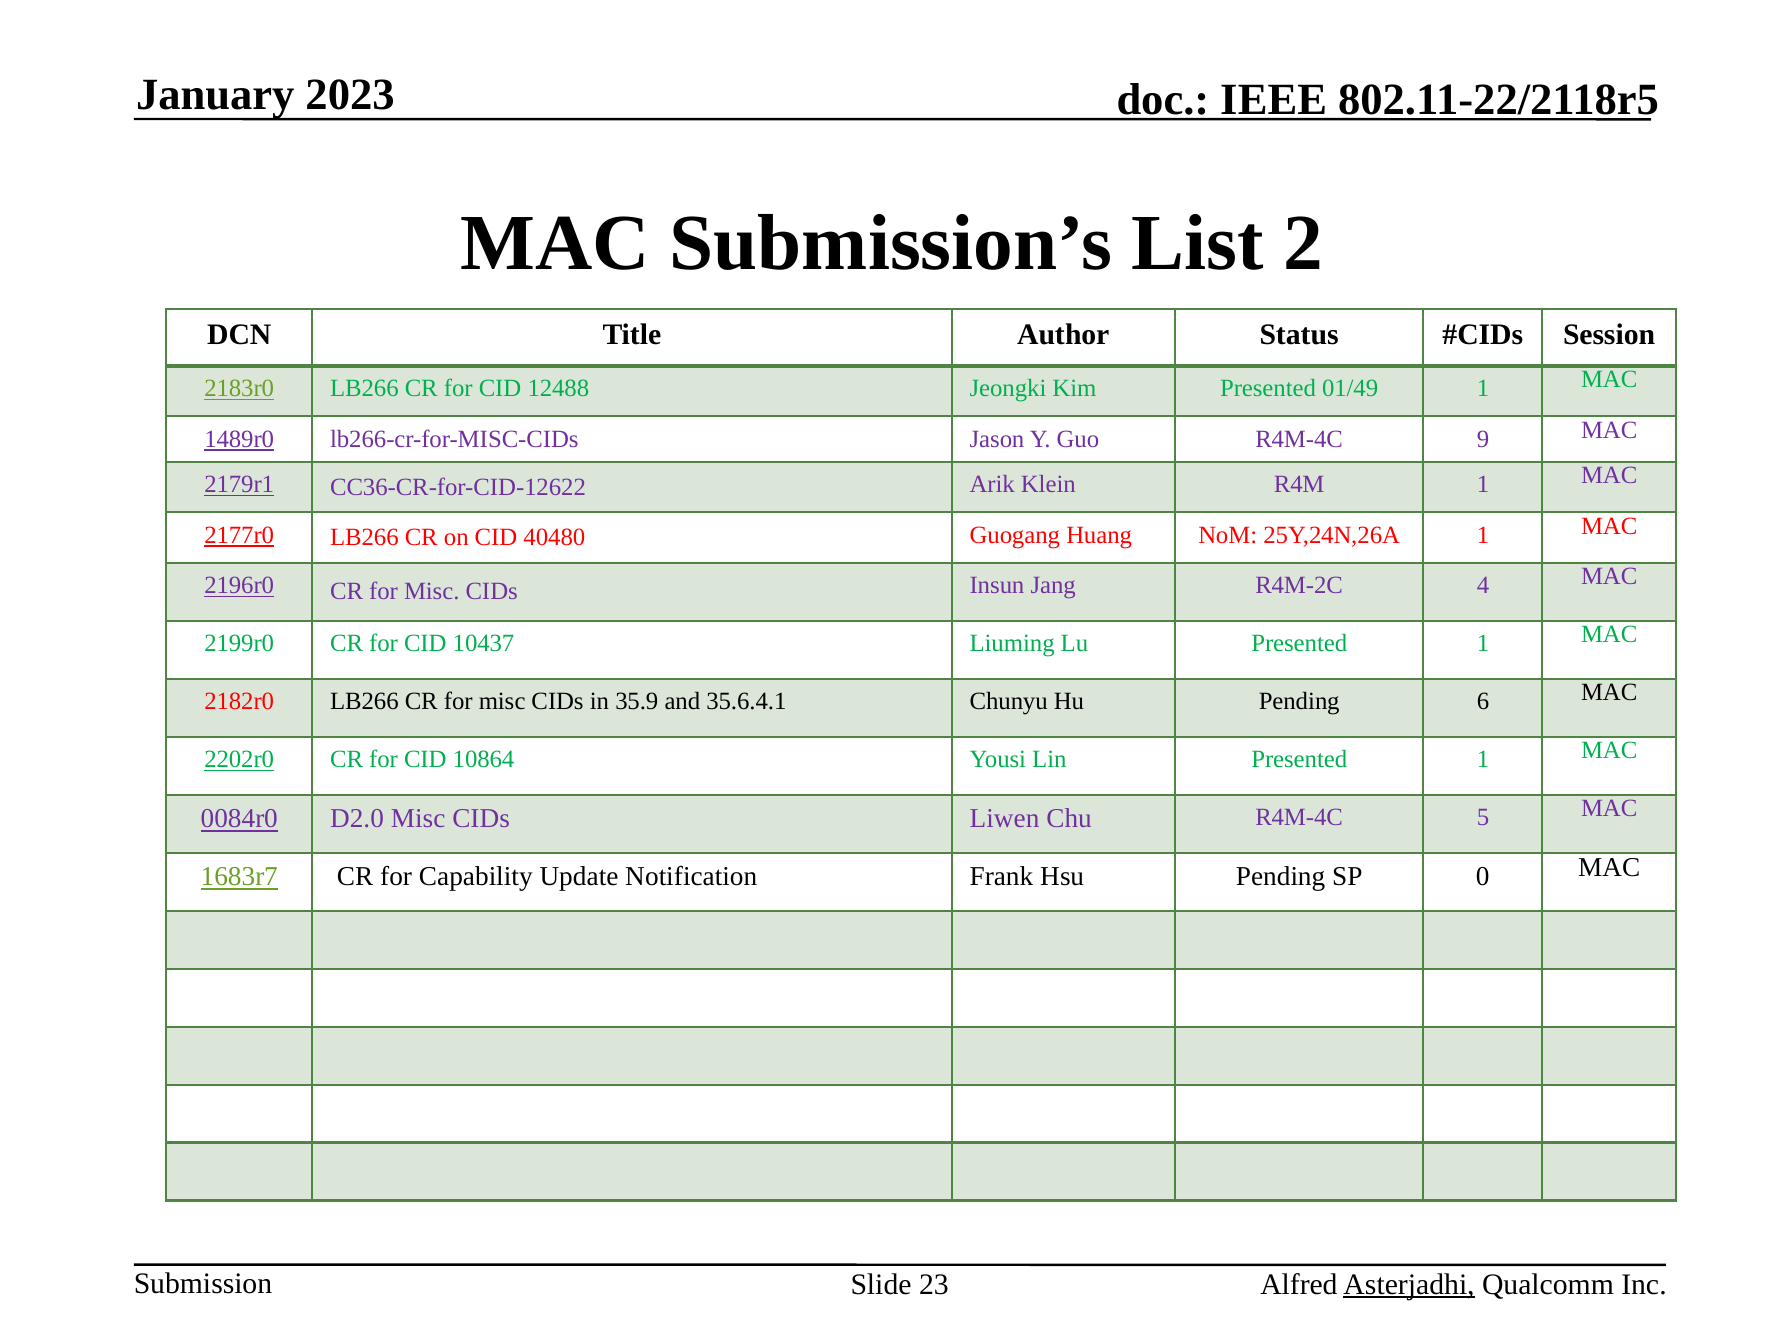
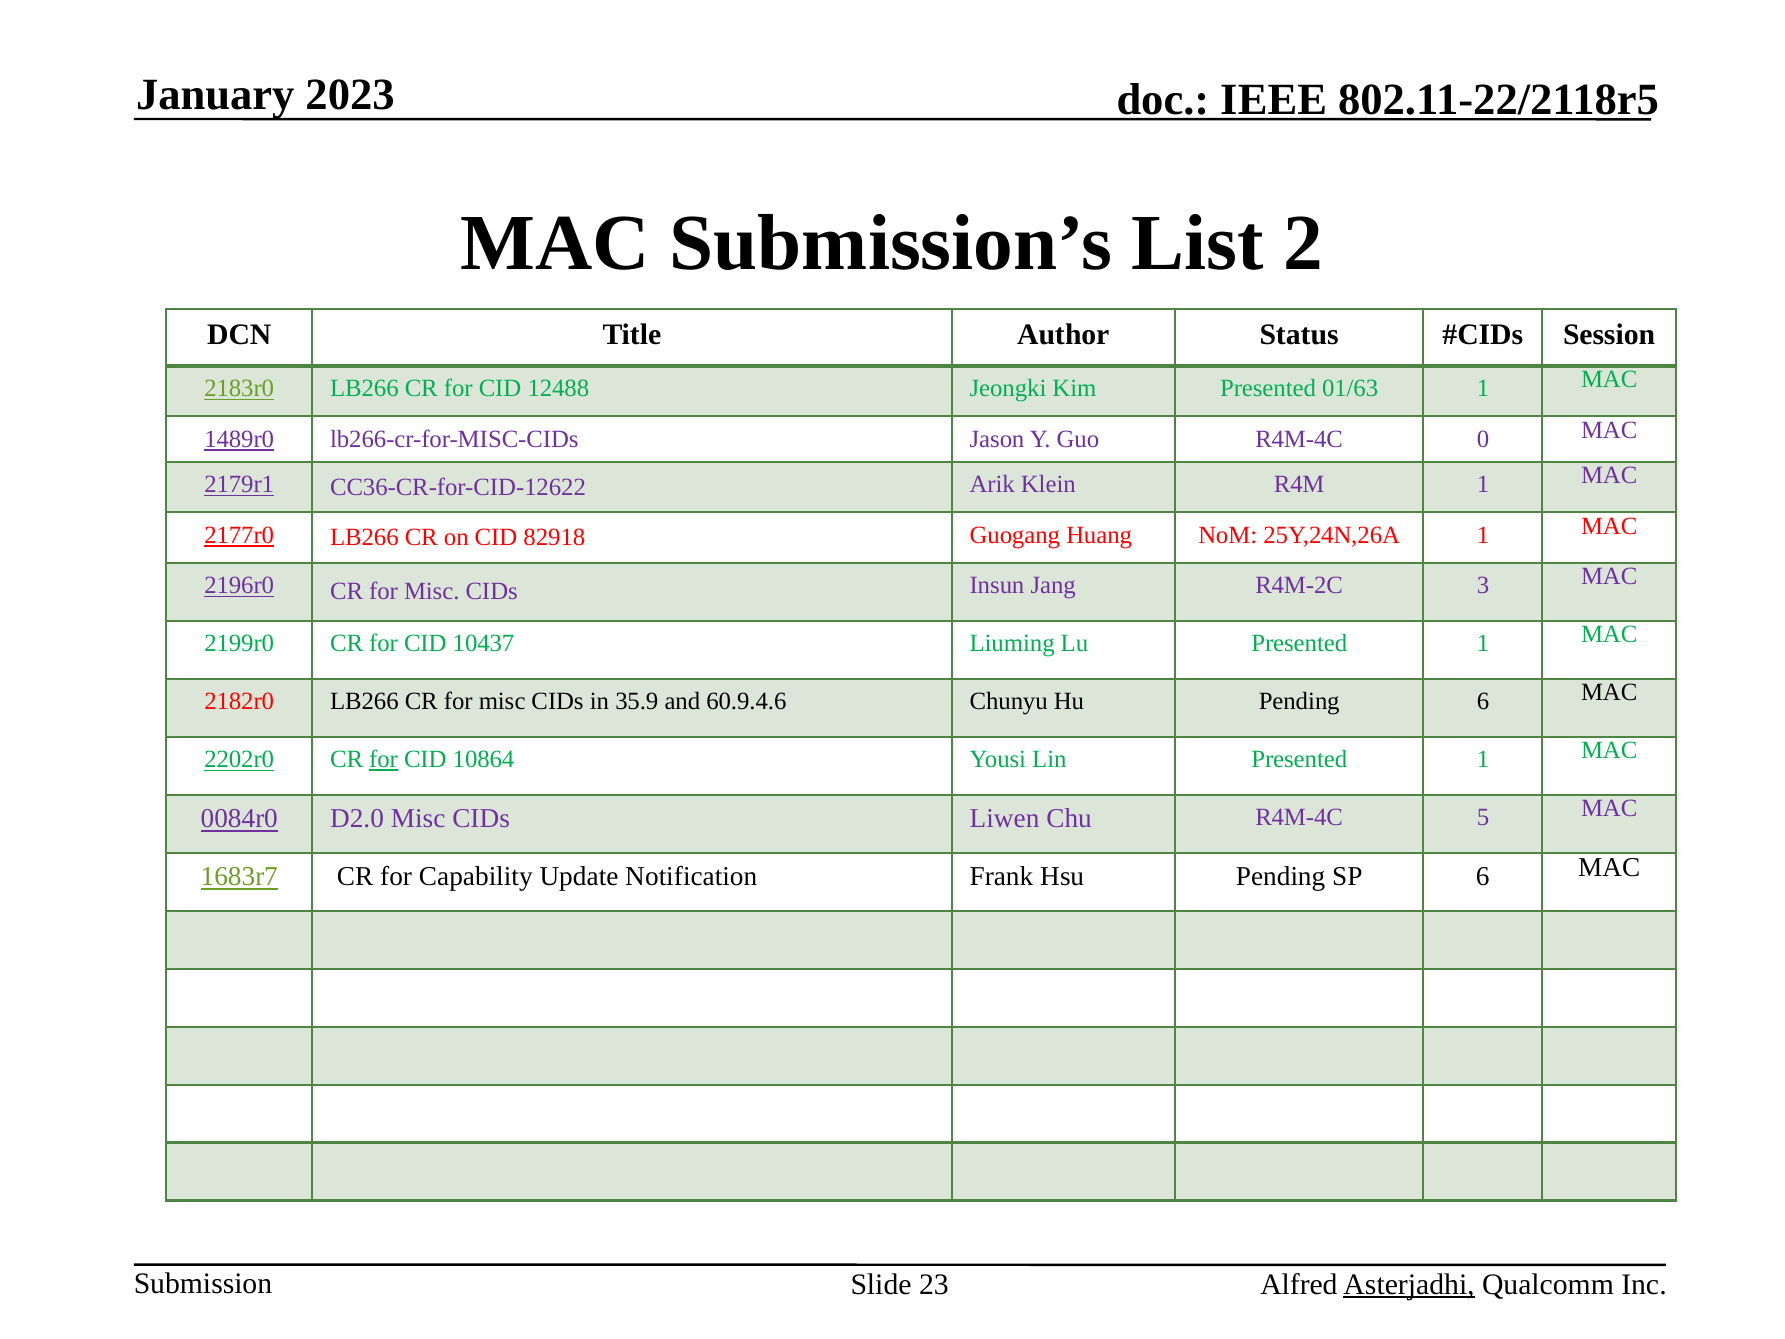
01/49: 01/49 -> 01/63
9: 9 -> 0
40480: 40480 -> 82918
4: 4 -> 3
35.6.4.1: 35.6.4.1 -> 60.9.4.6
for at (384, 759) underline: none -> present
SP 0: 0 -> 6
